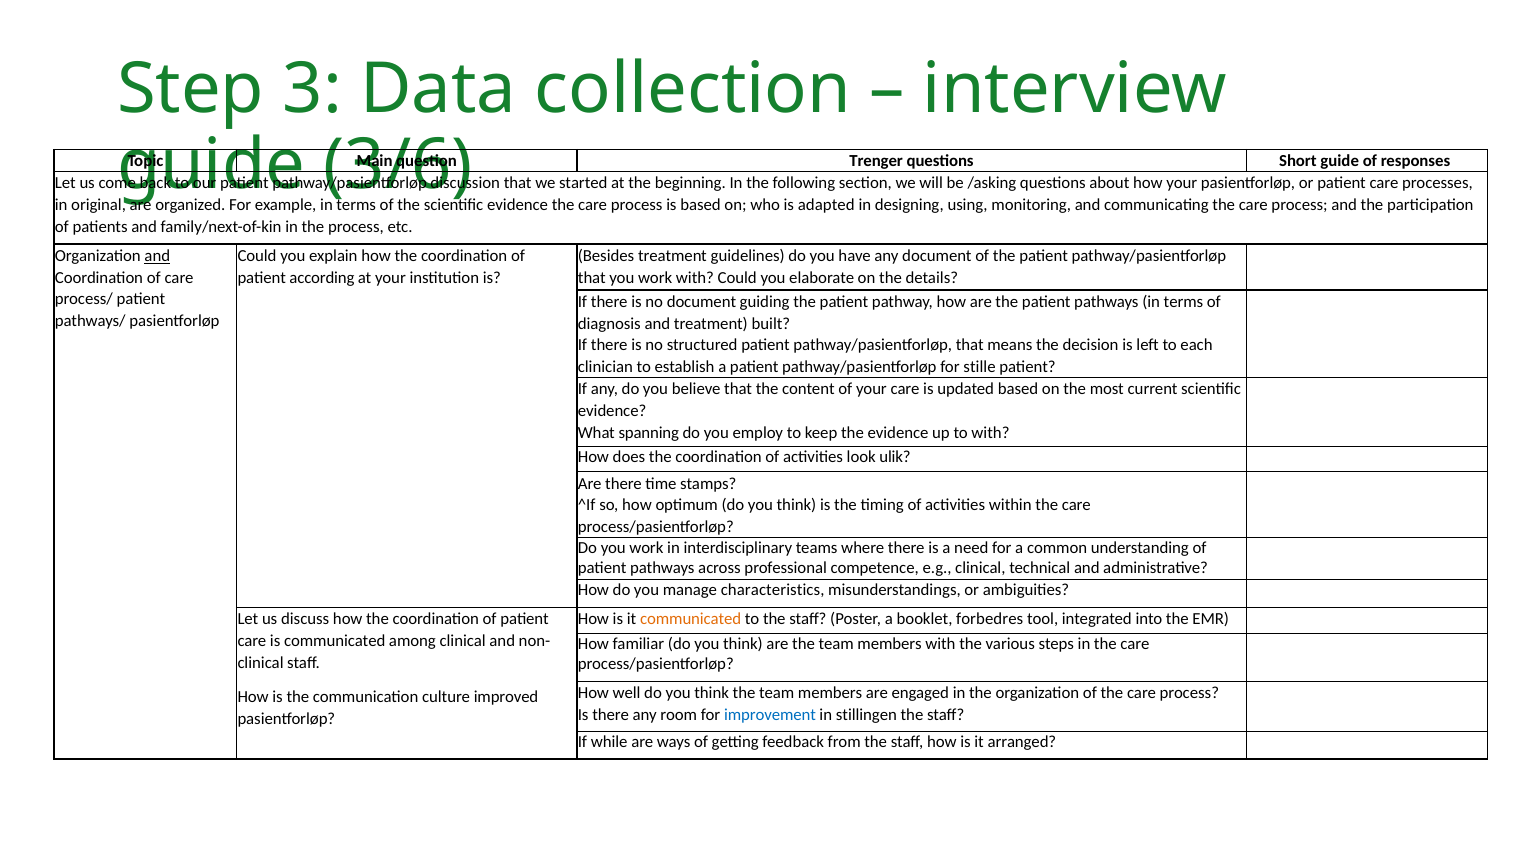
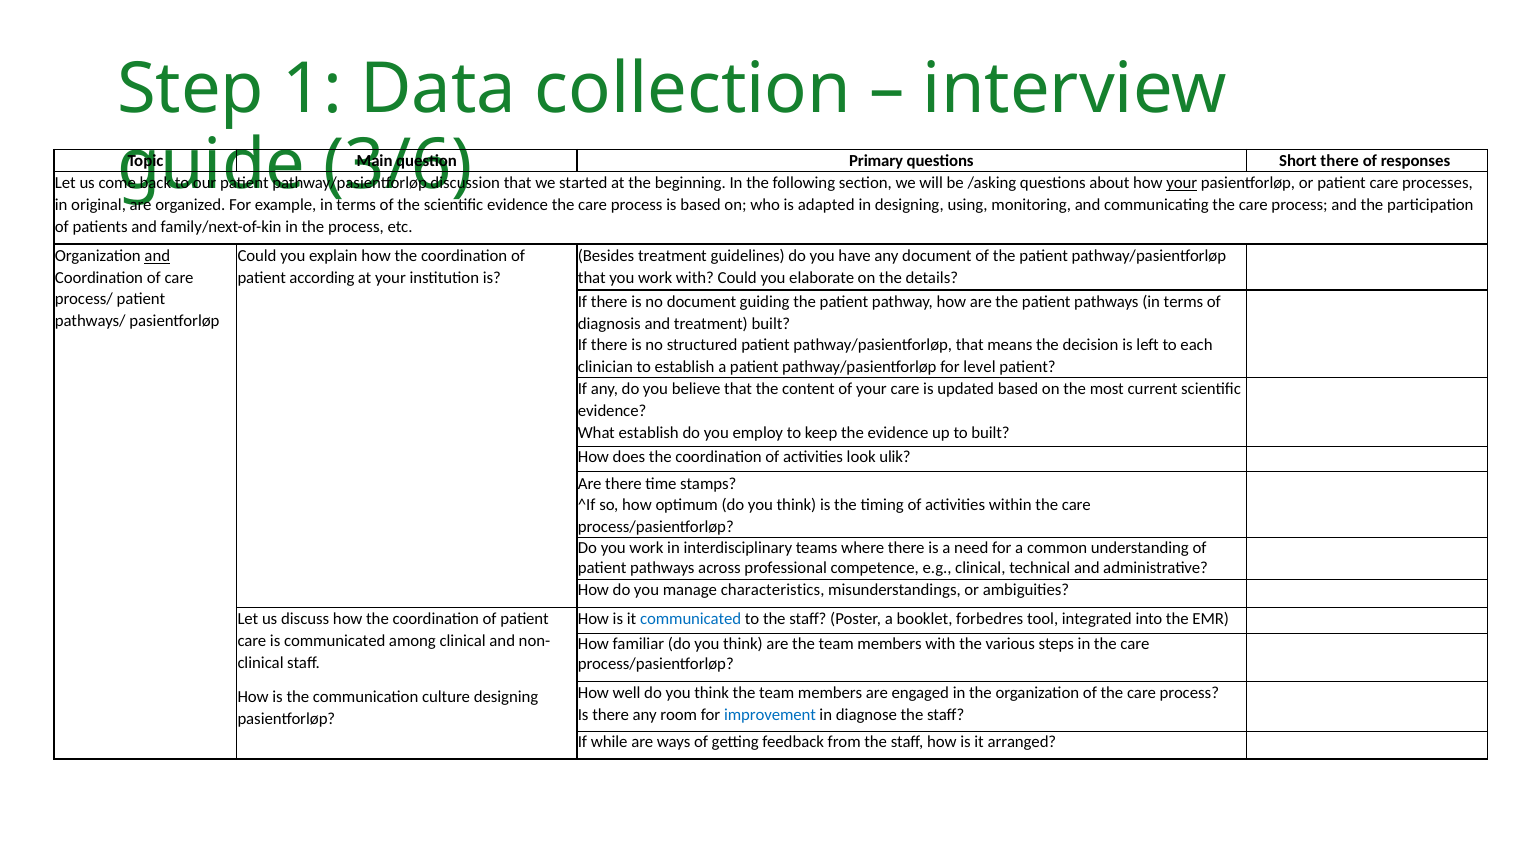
3: 3 -> 1
Trenger: Trenger -> Primary
Short guide: guide -> there
your at (1182, 183) underline: none -> present
stille: stille -> level
What spanning: spanning -> establish
to with: with -> built
communicated at (691, 619) colour: orange -> blue
culture improved: improved -> designing
stillingen: stillingen -> diagnose
